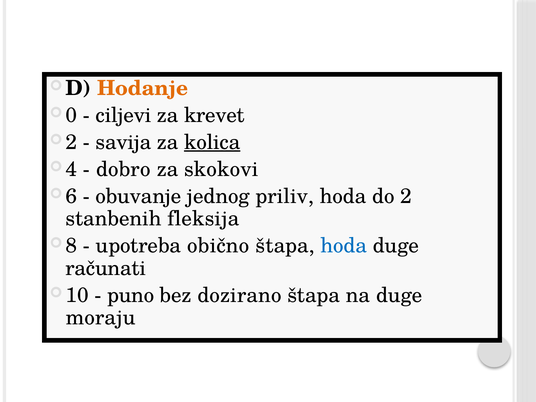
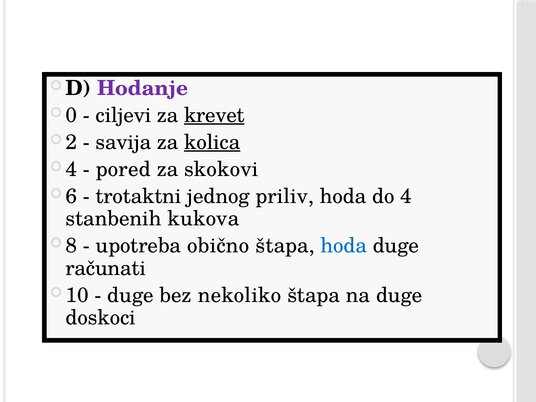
Hodanje colour: orange -> purple
krevet underline: none -> present
dobro: dobro -> pored
obuvanje: obuvanje -> trotaktni
2: 2 -> 4
fleksija: fleksija -> kukova
puno at (131, 295): puno -> duge
dozirano: dozirano -> nekoliko
moraju: moraju -> doskoci
